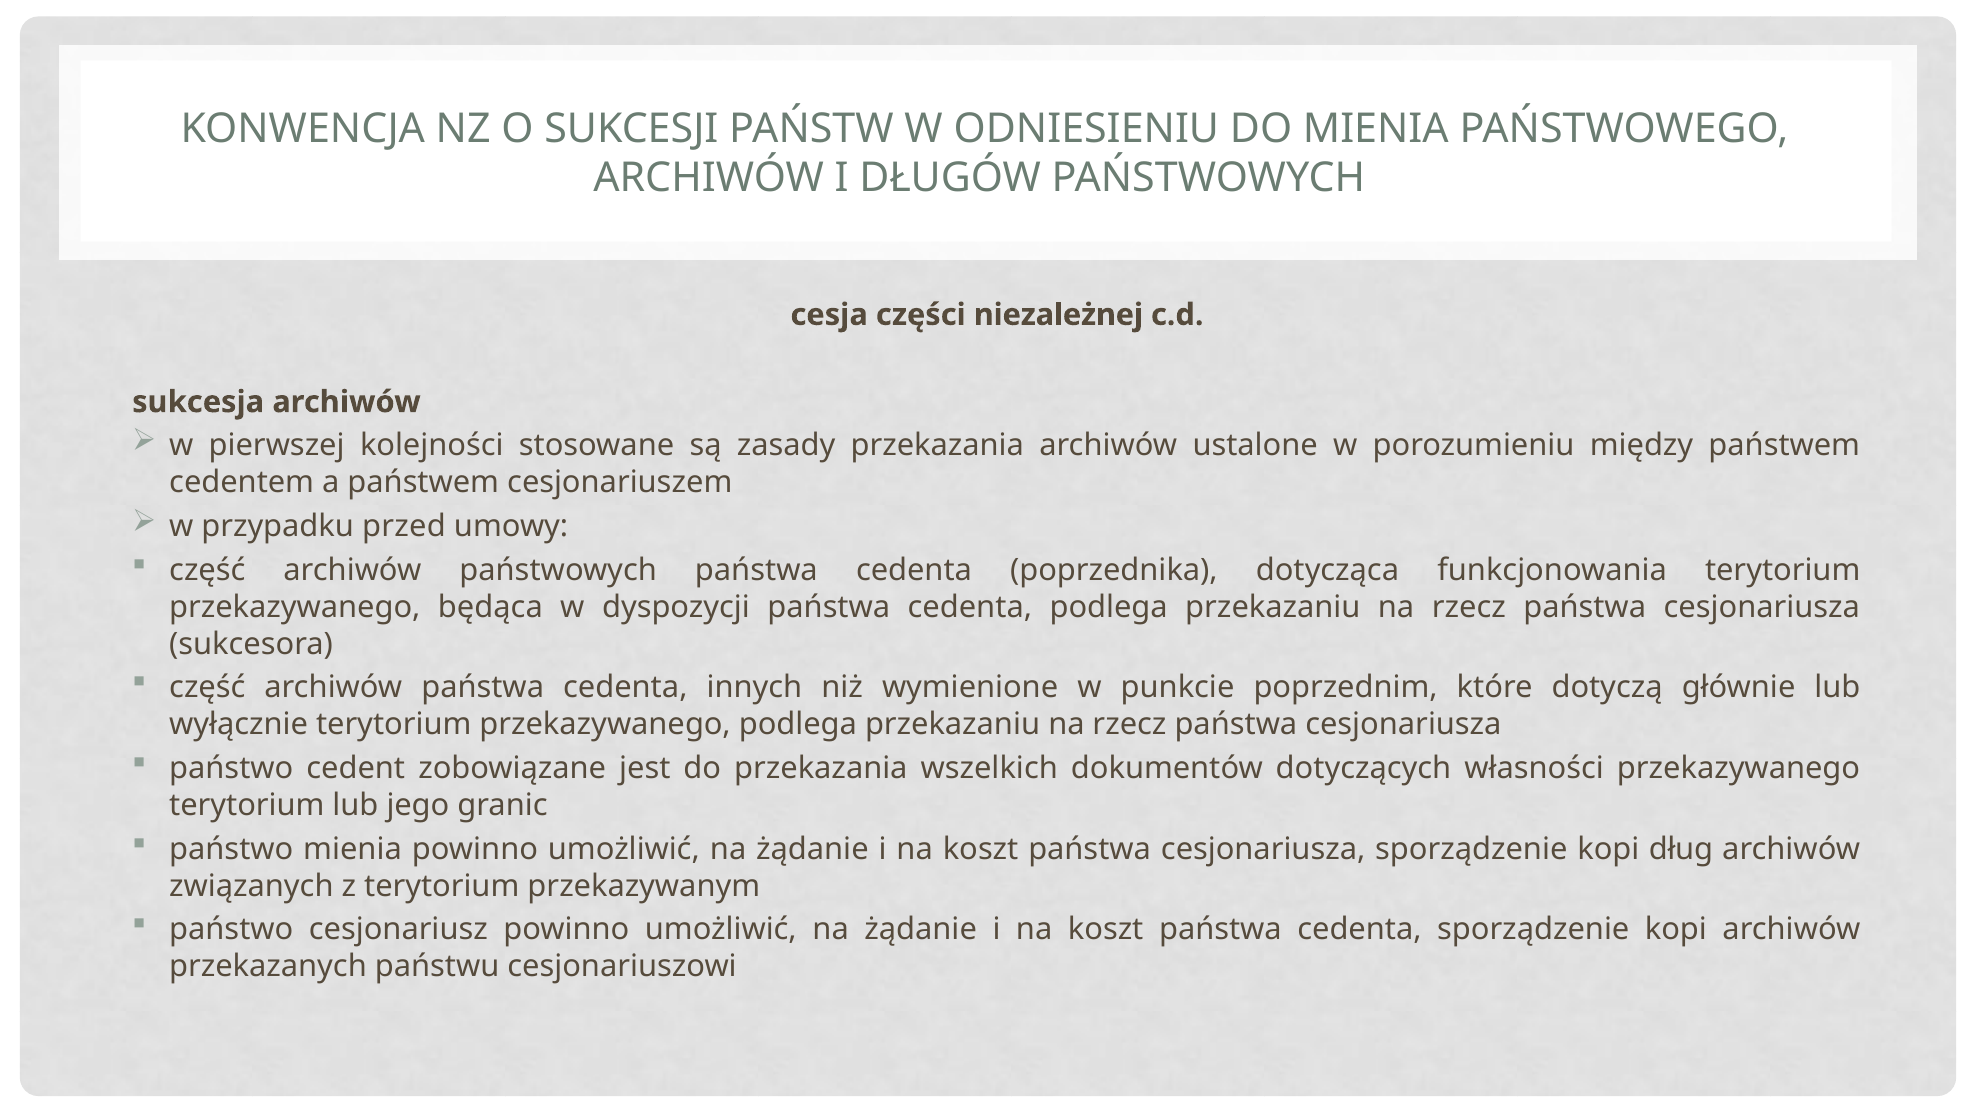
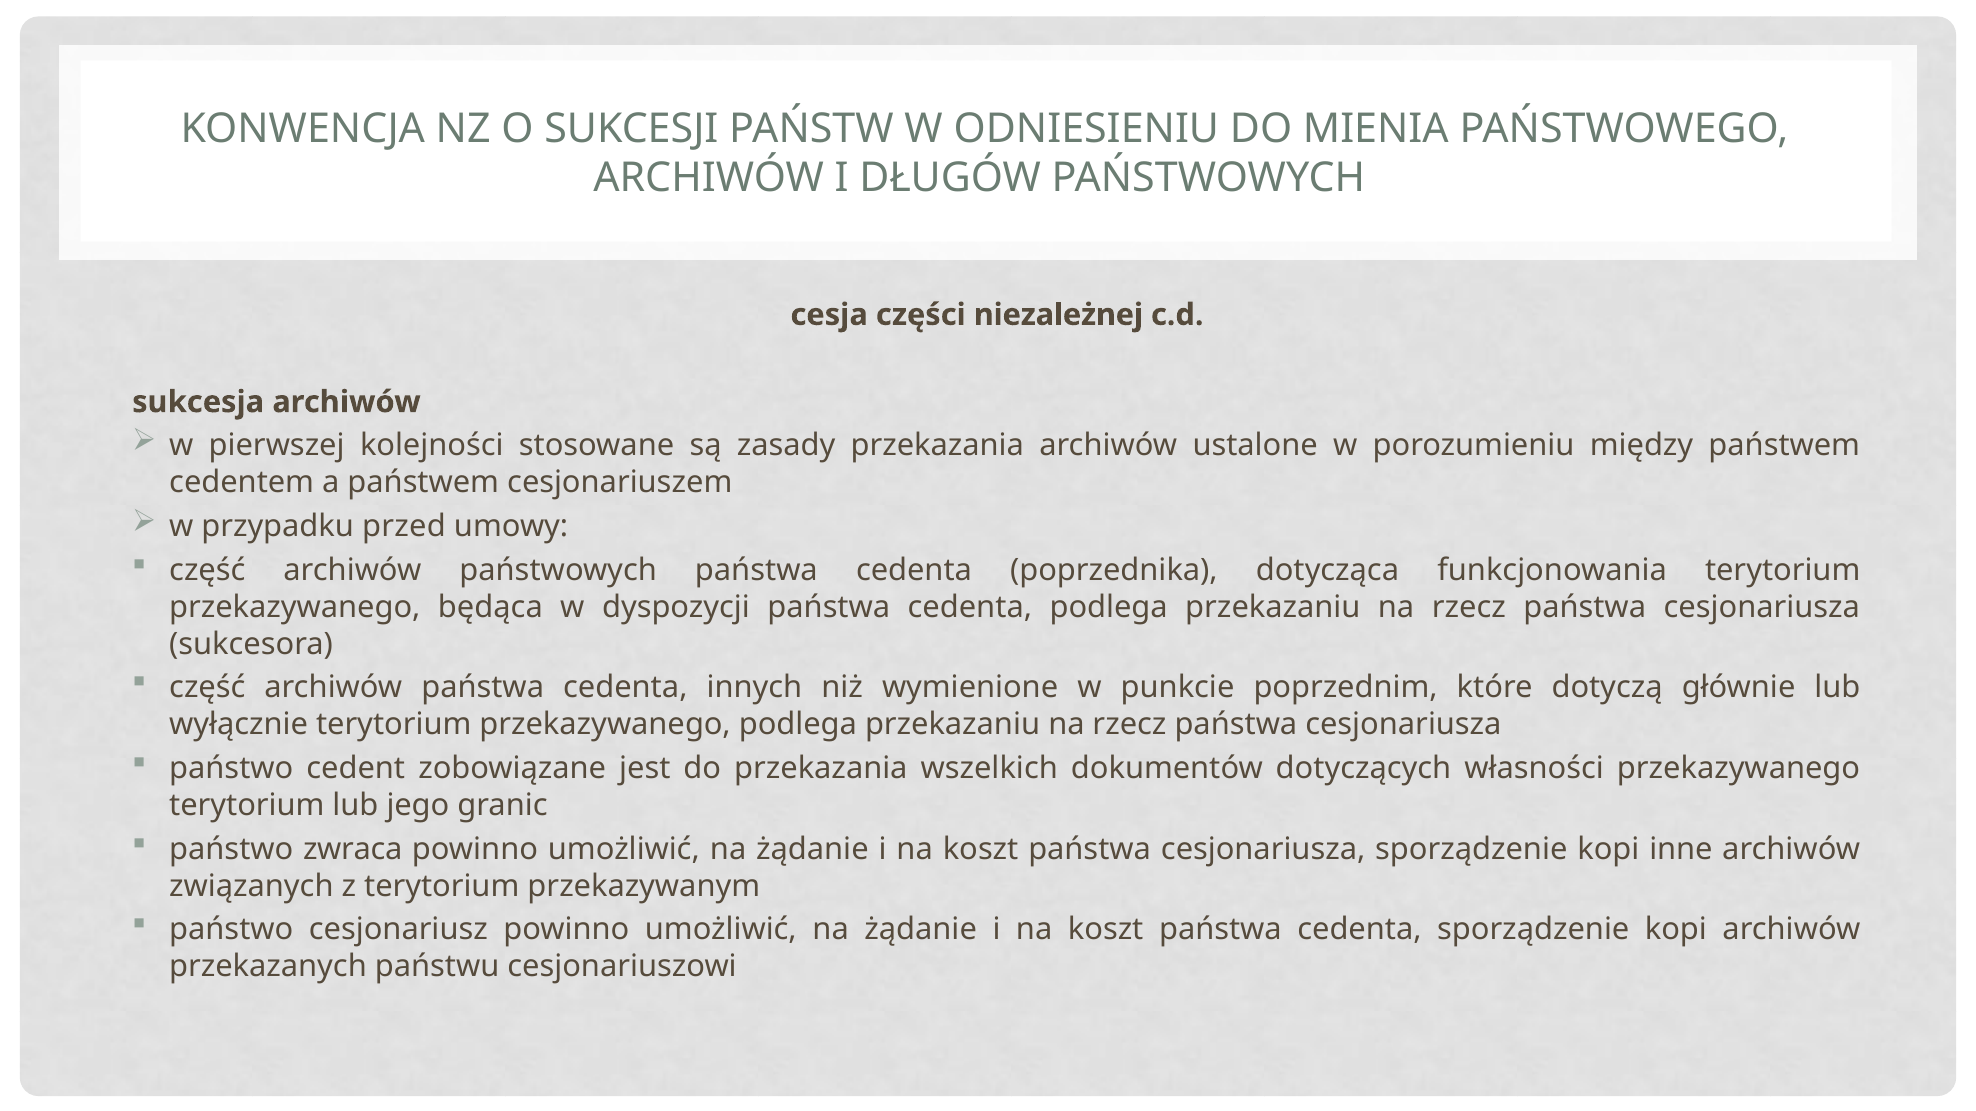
państwo mienia: mienia -> zwraca
dług: dług -> inne
